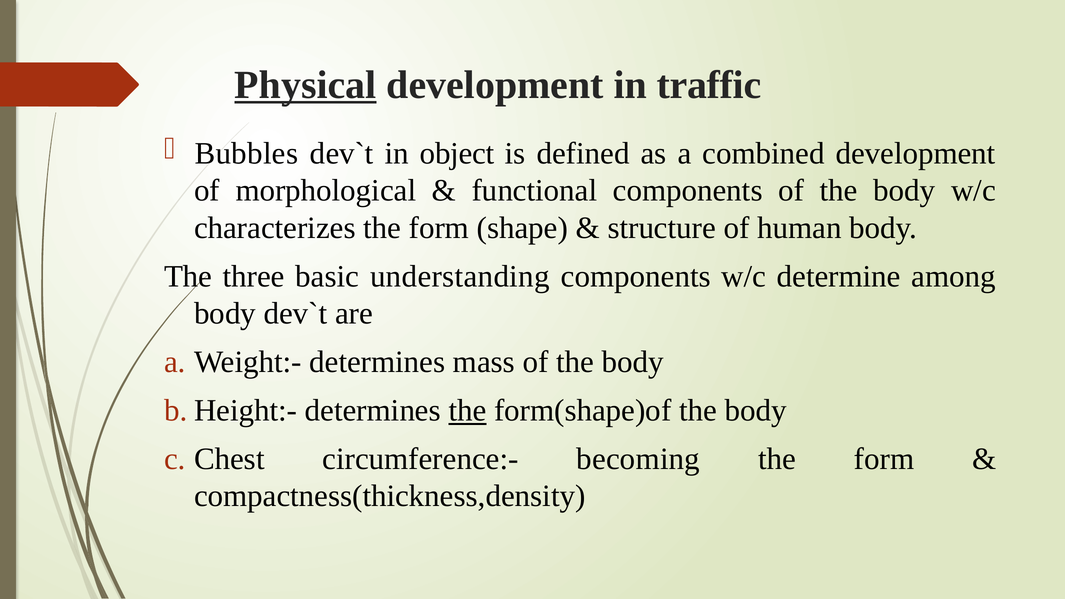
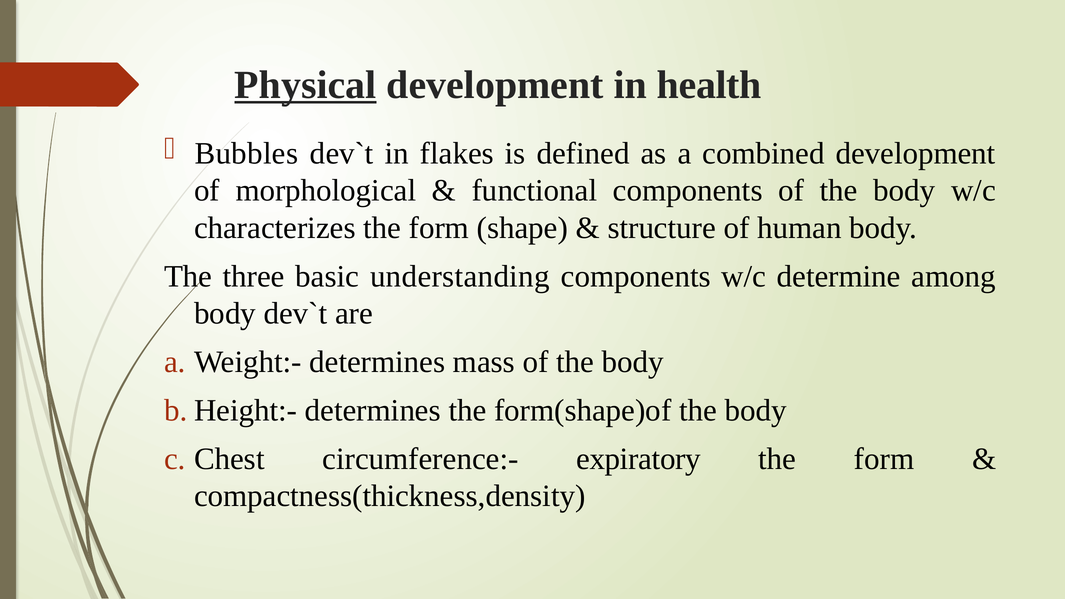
traffic: traffic -> health
object: object -> flakes
the at (467, 411) underline: present -> none
becoming: becoming -> expiratory
